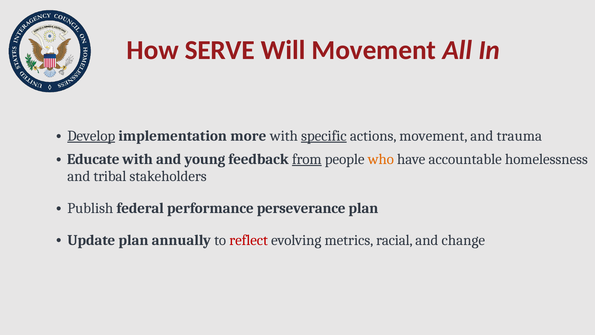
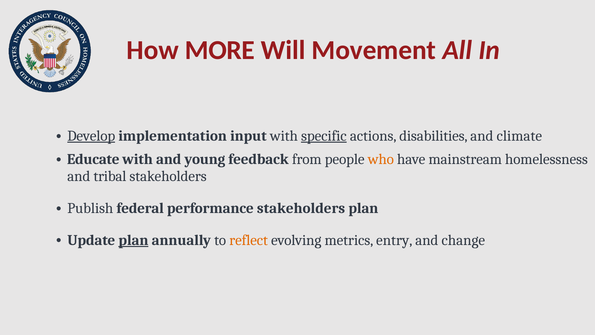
SERVE: SERVE -> MORE
more: more -> input
actions movement: movement -> disabilities
trauma: trauma -> climate
from underline: present -> none
accountable: accountable -> mainstream
performance perseverance: perseverance -> stakeholders
plan at (133, 240) underline: none -> present
reflect colour: red -> orange
racial: racial -> entry
